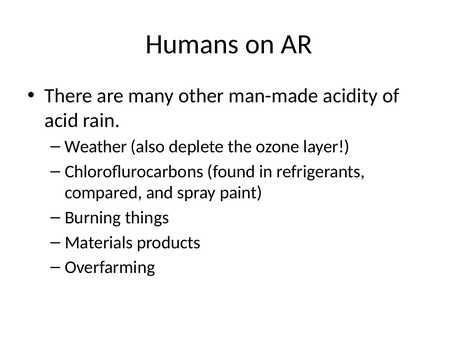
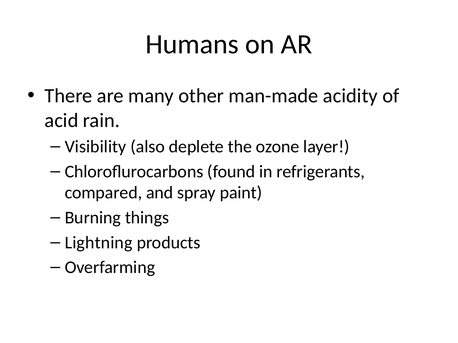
Weather: Weather -> Visibility
Materials: Materials -> Lightning
